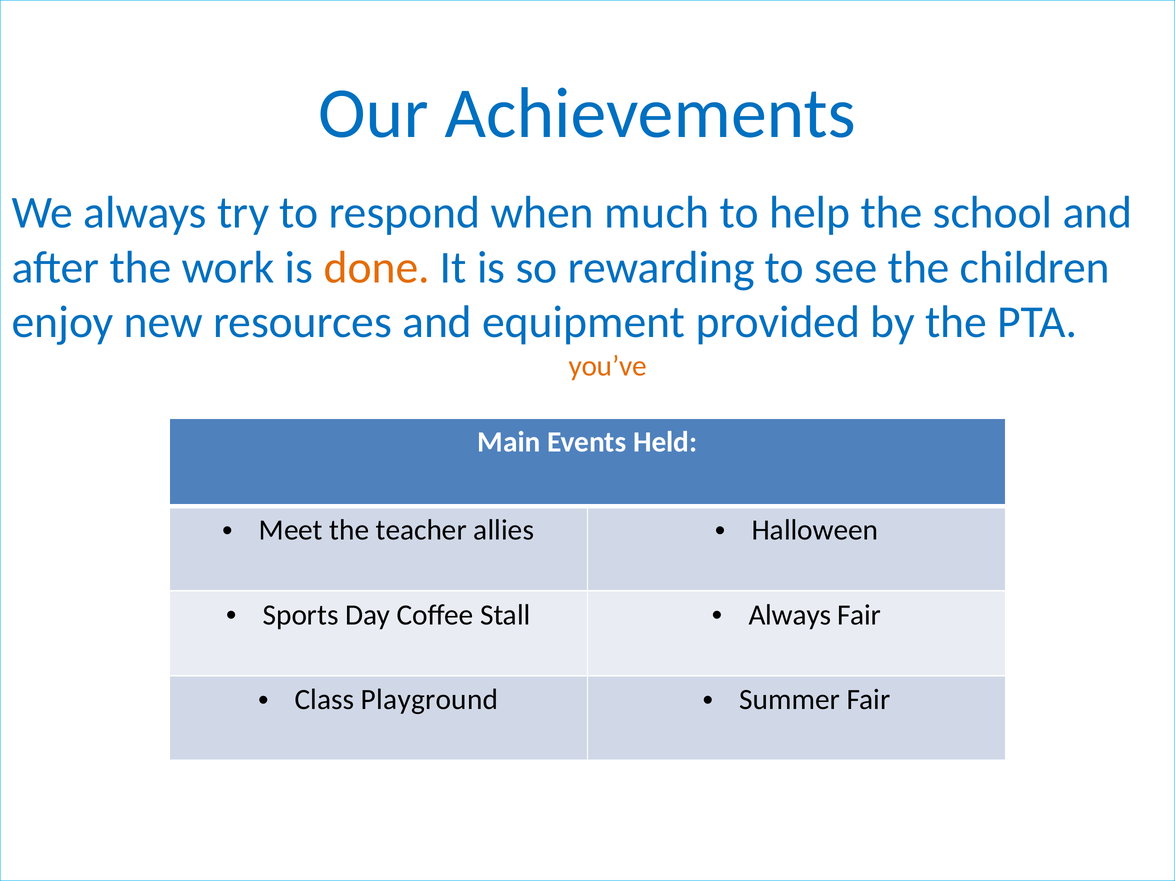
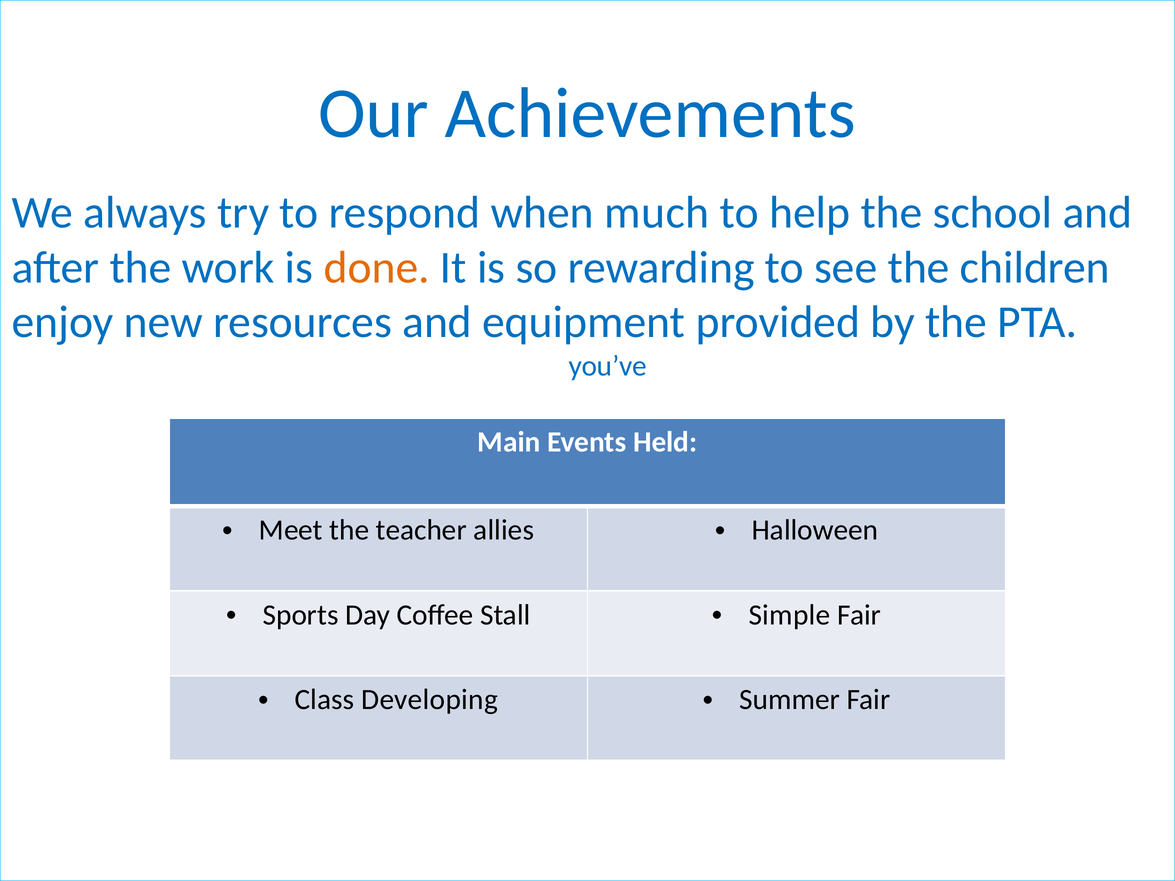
you’ve colour: orange -> blue
Always at (790, 615): Always -> Simple
Playground: Playground -> Developing
